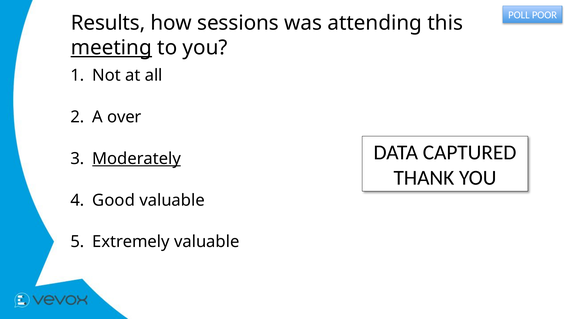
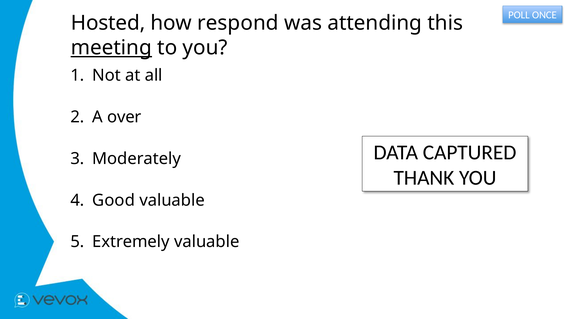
POOR: POOR -> ONCE
Results: Results -> Hosted
sessions: sessions -> respond
Moderately underline: present -> none
